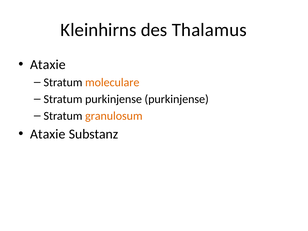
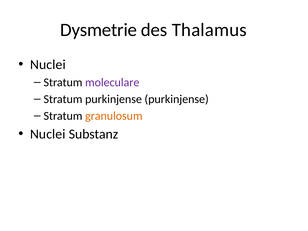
Kleinhirns: Kleinhirns -> Dysmetrie
Ataxie at (48, 65): Ataxie -> Nuclei
moleculare colour: orange -> purple
Ataxie at (48, 134): Ataxie -> Nuclei
